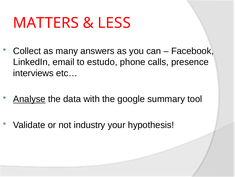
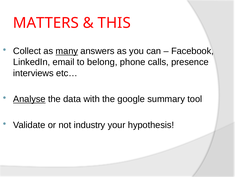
LESS: LESS -> THIS
many underline: none -> present
estudo: estudo -> belong
